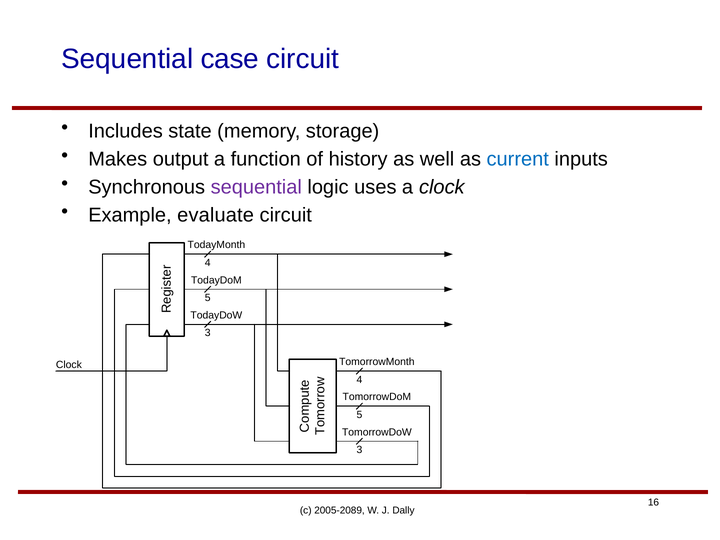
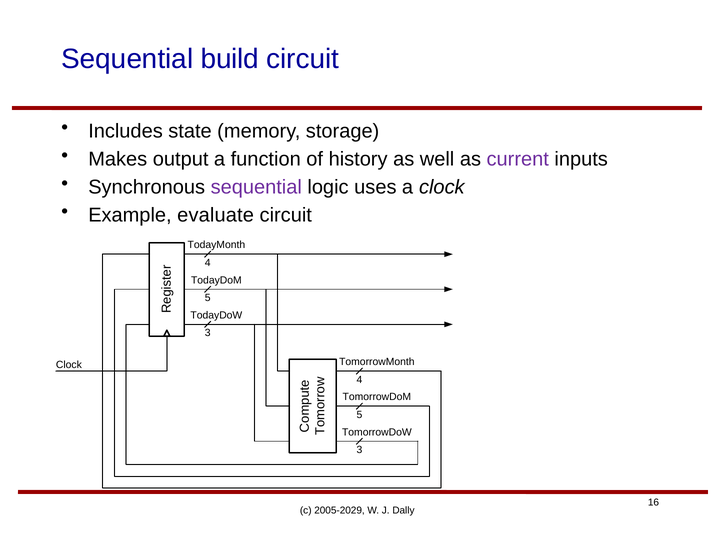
case: case -> build
current colour: blue -> purple
2005-2089: 2005-2089 -> 2005-2029
